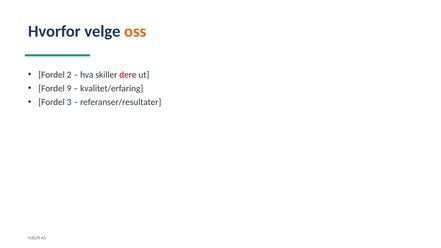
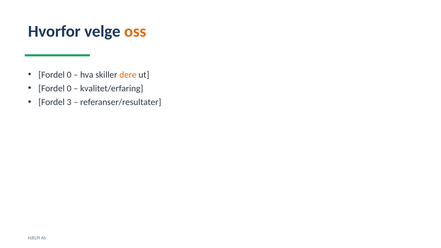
2 at (69, 75): 2 -> 0
dere colour: red -> orange
9 at (69, 88): 9 -> 0
